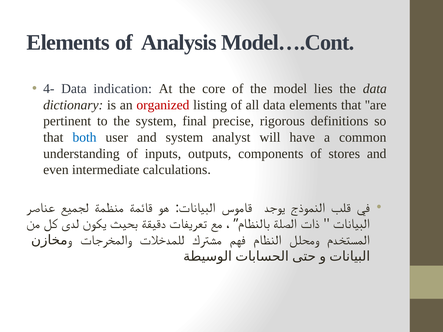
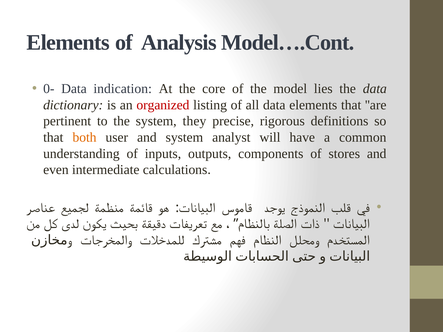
4-: 4- -> 0-
final: final -> they
both colour: blue -> orange
